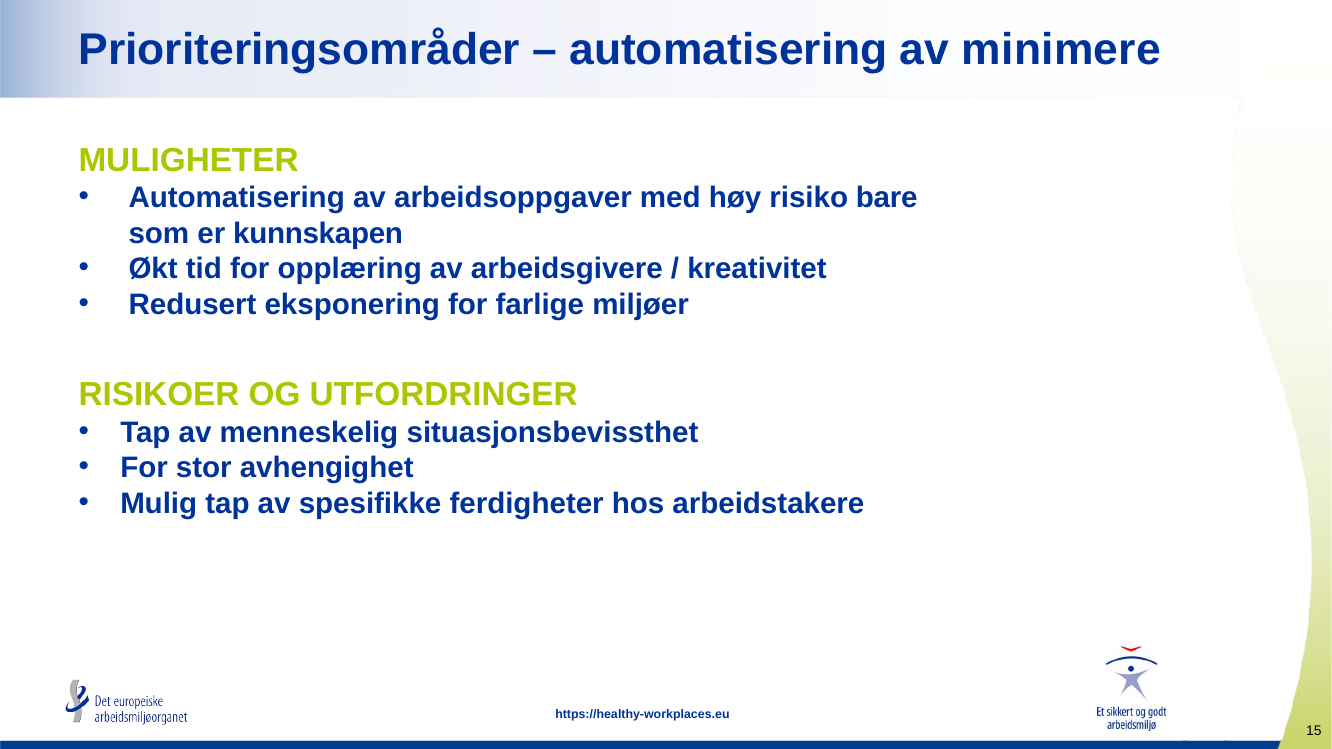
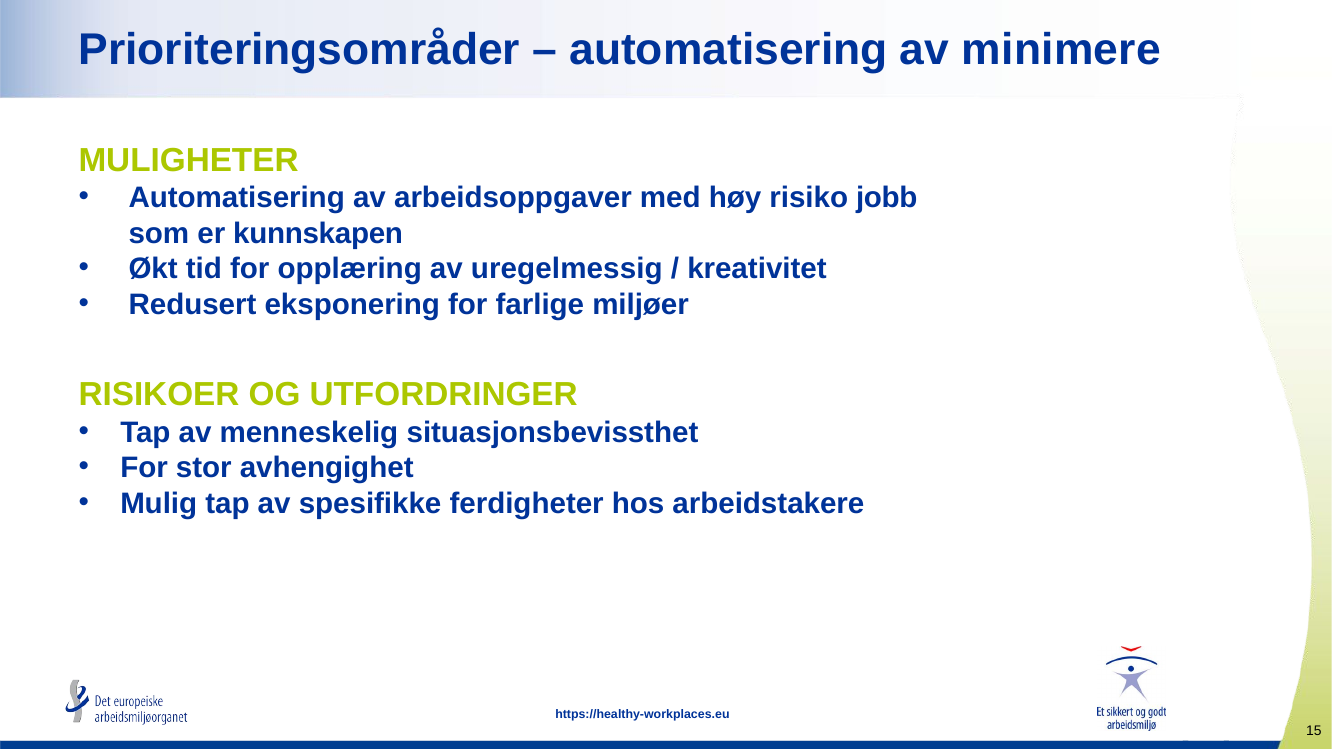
bare: bare -> jobb
arbeidsgivere: arbeidsgivere -> uregelmessig
